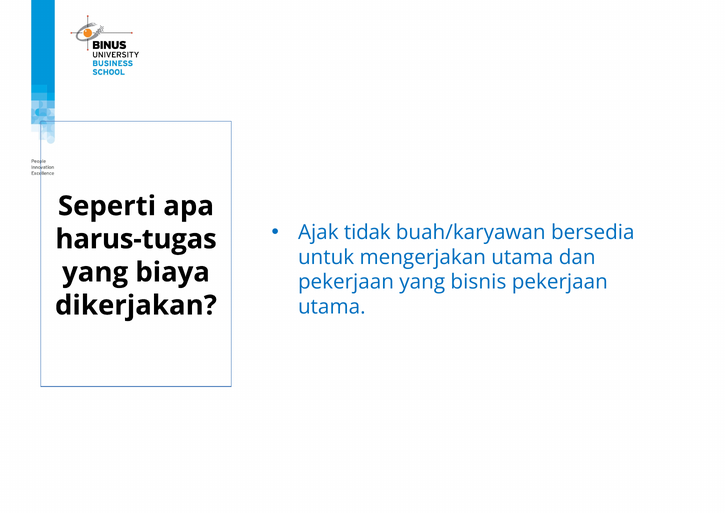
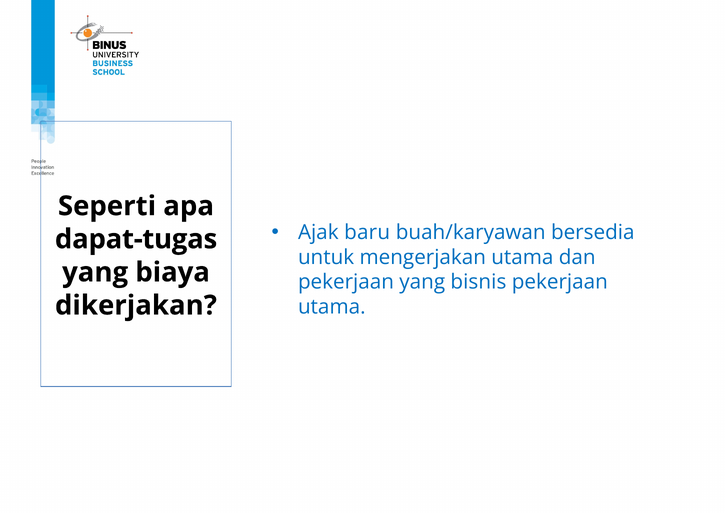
tidak: tidak -> baru
harus-tugas: harus-tugas -> dapat-tugas
